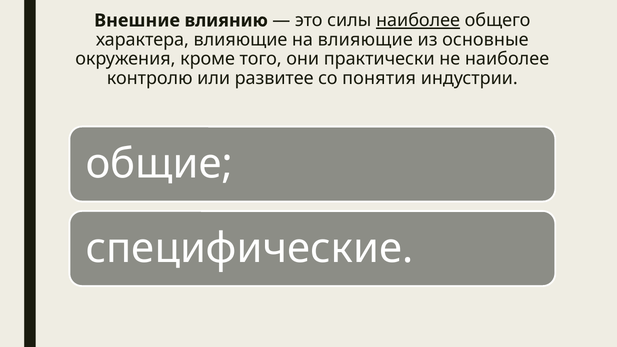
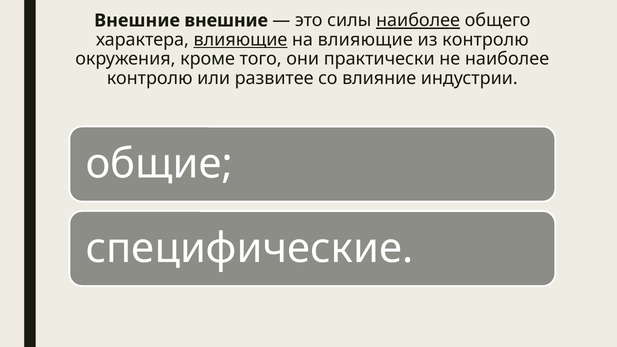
Внешние влиянию: влиянию -> внешние
влияющие at (240, 40) underline: none -> present
из основные: основные -> контролю
понятия: понятия -> влияние
